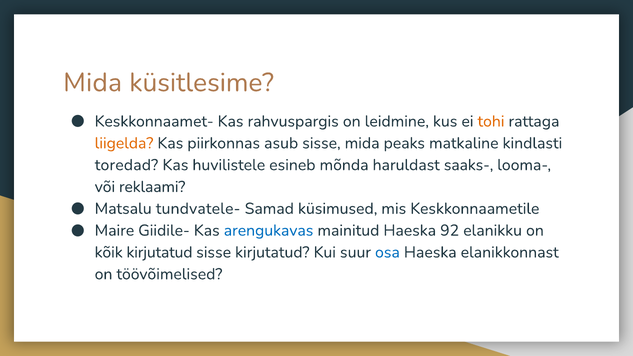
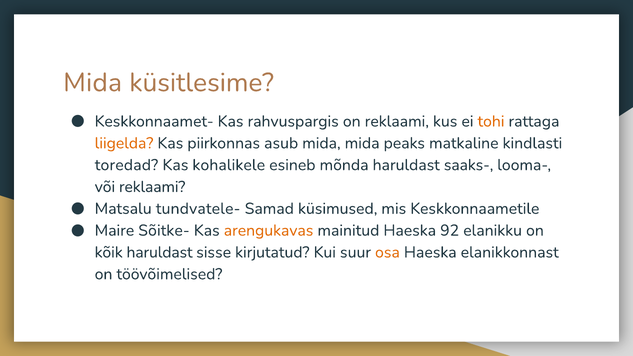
on leidmine: leidmine -> reklaami
asub sisse: sisse -> mida
huvilistele: huvilistele -> kohalikele
Giidile-: Giidile- -> Sõitke-
arengukavas colour: blue -> orange
kõik kirjutatud: kirjutatud -> haruldast
osa colour: blue -> orange
